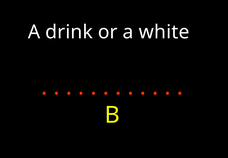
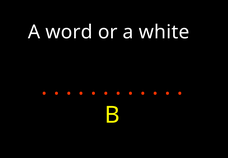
drink: drink -> word
